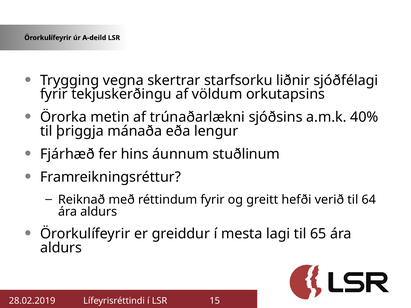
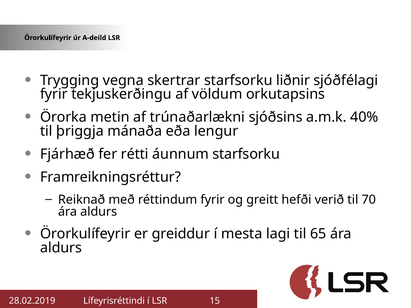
hins: hins -> rétti
áunnum stuðlinum: stuðlinum -> starfsorku
64: 64 -> 70
